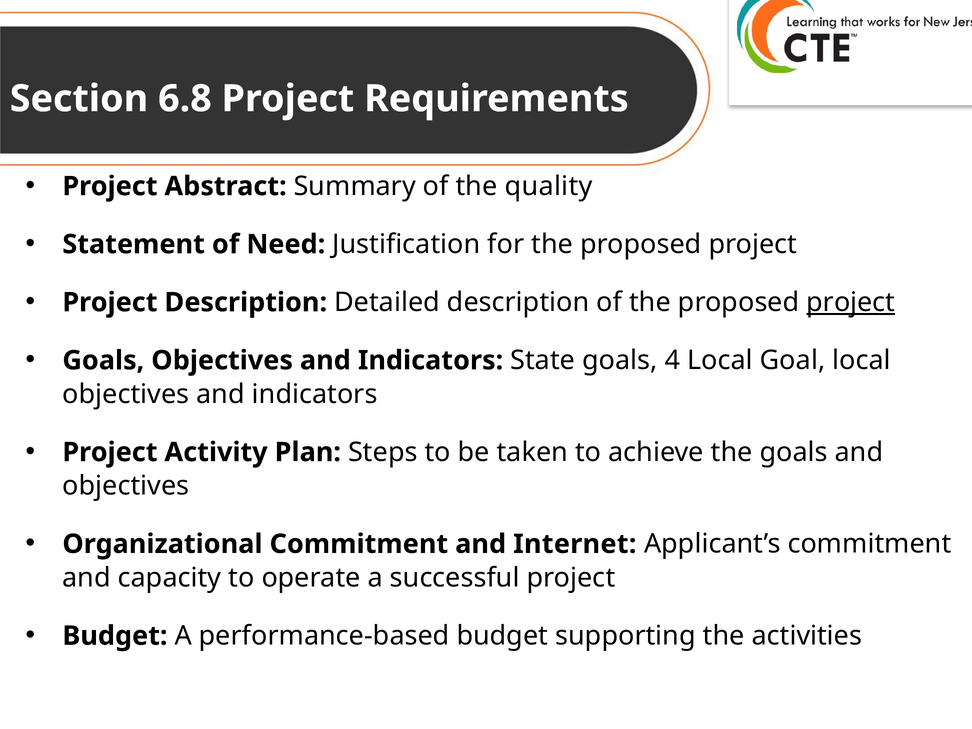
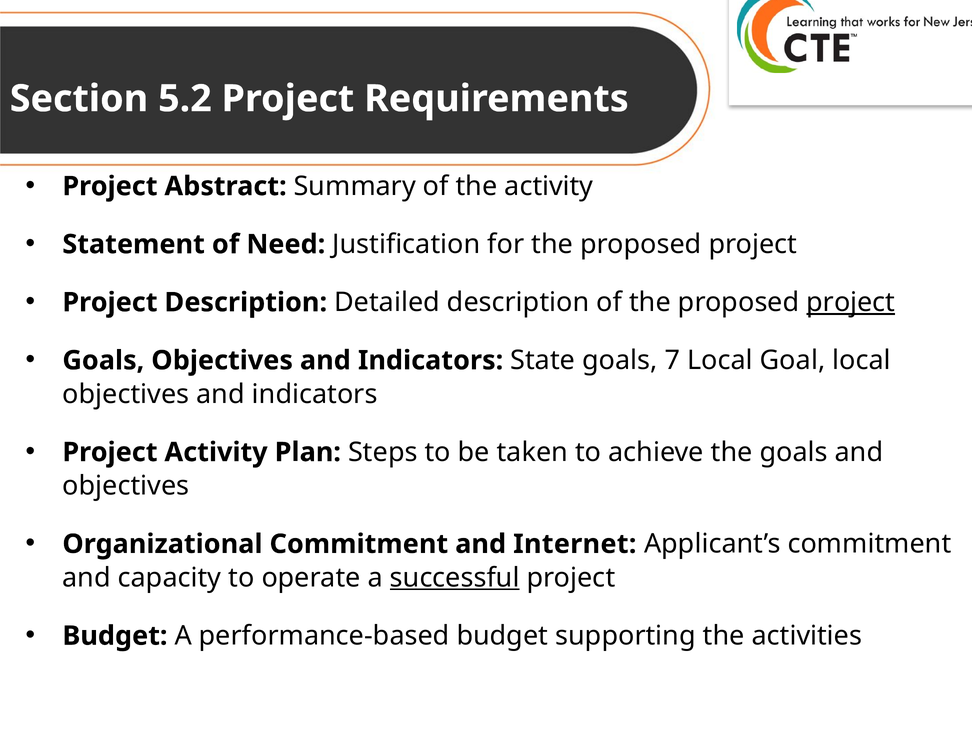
6.8: 6.8 -> 5.2
the quality: quality -> activity
4: 4 -> 7
successful underline: none -> present
